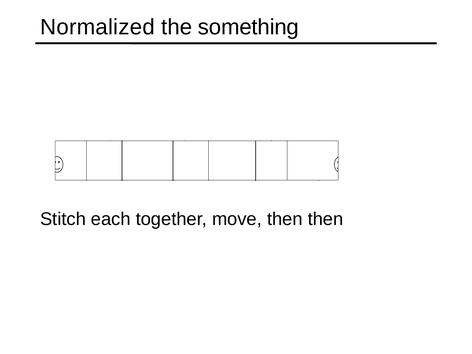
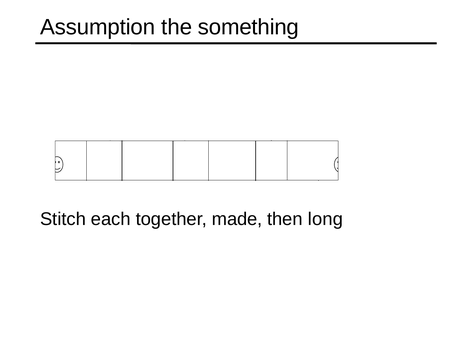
Normalized: Normalized -> Assumption
move: move -> made
then then: then -> long
